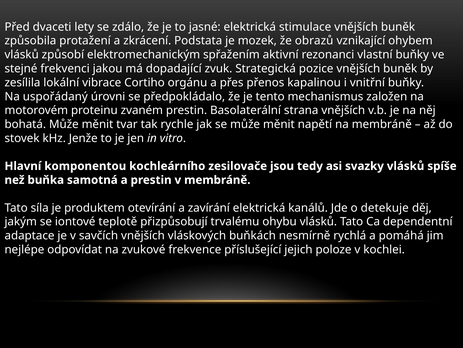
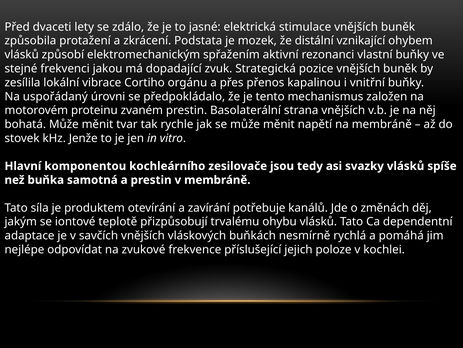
obrazů: obrazů -> distální
zavírání elektrická: elektrická -> potřebuje
detekuje: detekuje -> změnách
